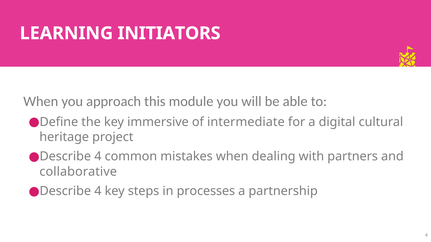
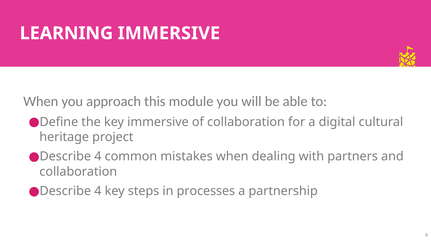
LEARNING INITIATORS: INITIATORS -> IMMERSIVE
of intermediate: intermediate -> collaboration
collaborative at (78, 172): collaborative -> collaboration
